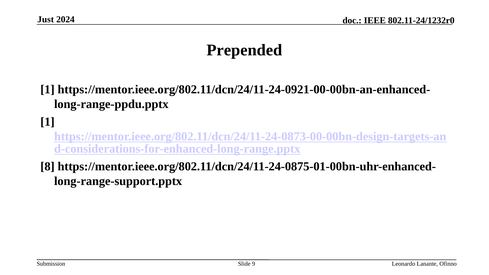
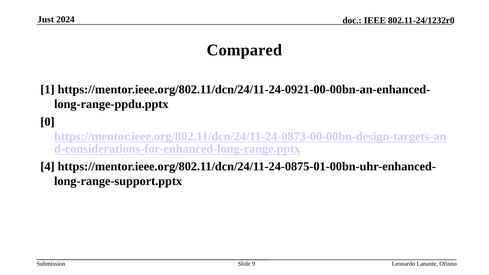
Prepended: Prepended -> Compared
1 at (47, 122): 1 -> 0
8: 8 -> 4
